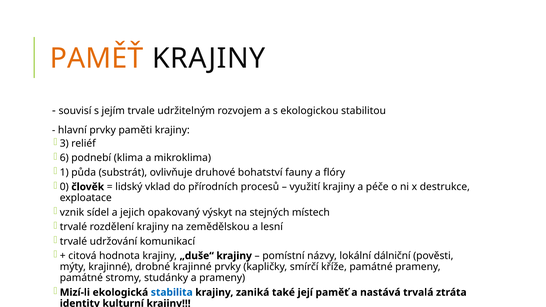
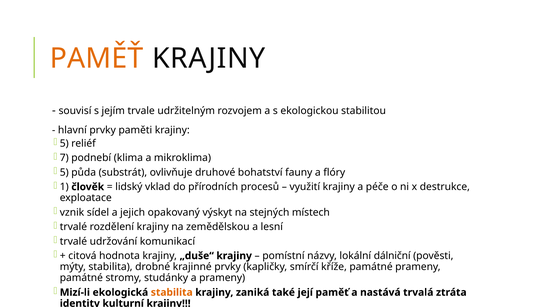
3 at (64, 143): 3 -> 5
6: 6 -> 7
1 at (64, 172): 1 -> 5
0: 0 -> 1
mýty krajinné: krajinné -> stabilita
stabilita at (172, 292) colour: blue -> orange
